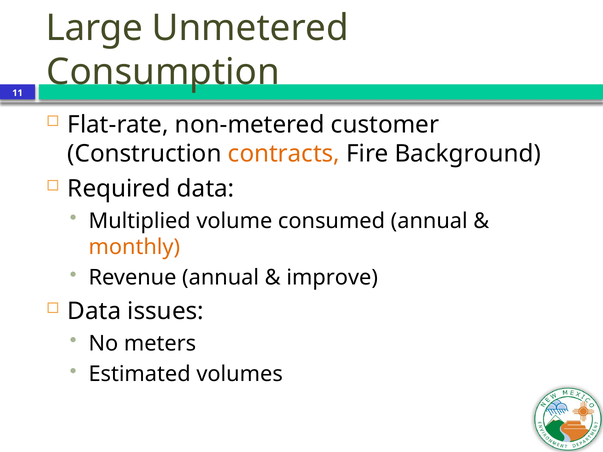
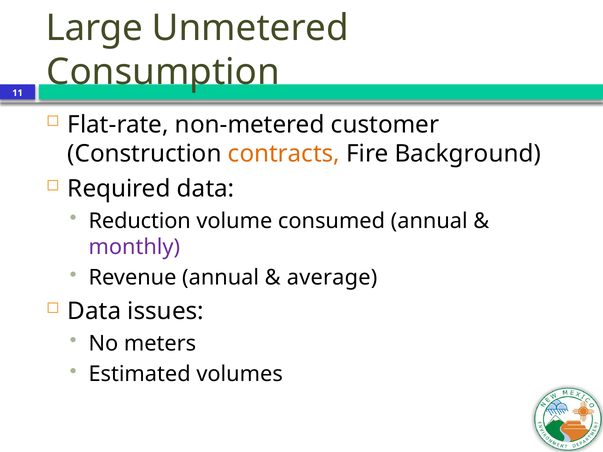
Multiplied: Multiplied -> Reduction
monthly colour: orange -> purple
improve: improve -> average
